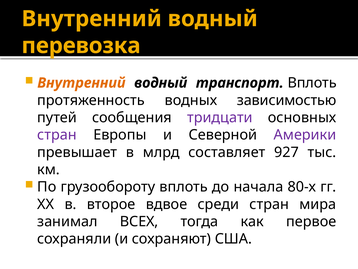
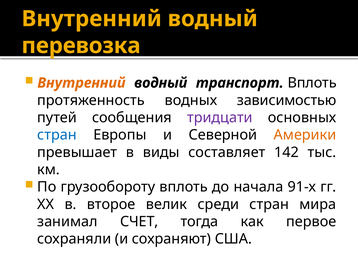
стран at (57, 135) colour: purple -> blue
Америки colour: purple -> orange
млрд: млрд -> виды
927: 927 -> 142
80-х: 80-х -> 91-х
вдвое: вдвое -> велик
ВСЕХ: ВСЕХ -> СЧЕТ
